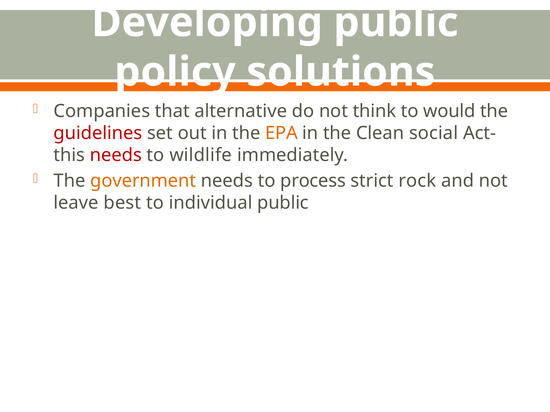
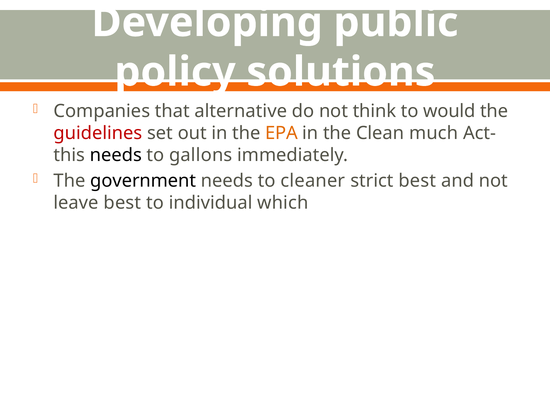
social: social -> much
needs at (116, 155) colour: red -> black
wildlife: wildlife -> gallons
government colour: orange -> black
process: process -> cleaner
strict rock: rock -> best
individual public: public -> which
